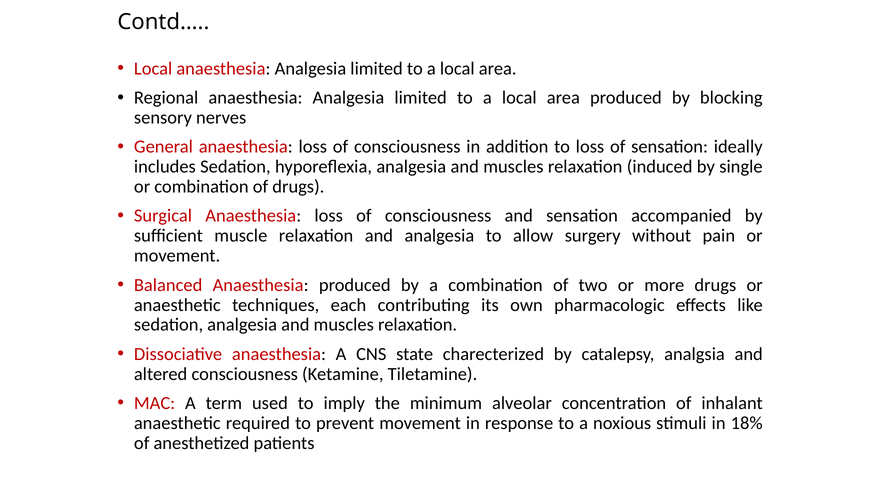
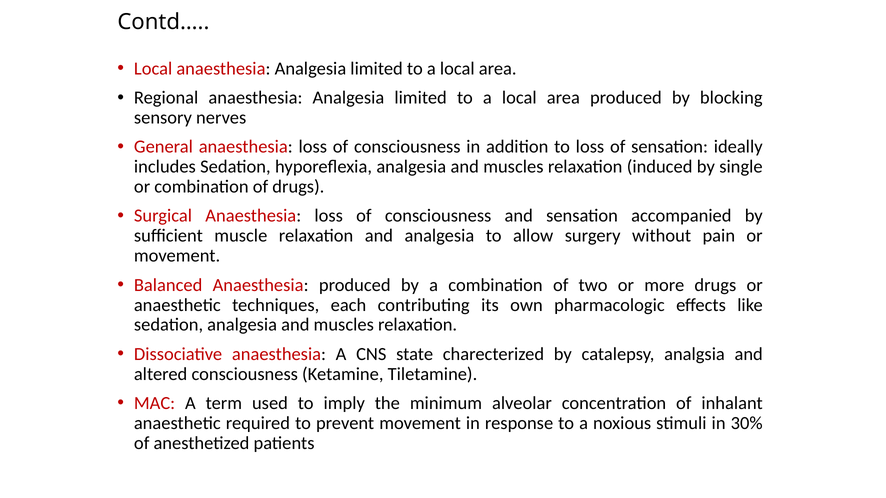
18%: 18% -> 30%
